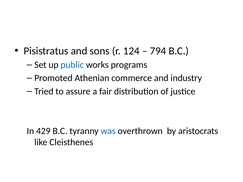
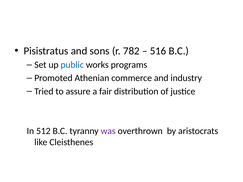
124: 124 -> 782
794: 794 -> 516
429: 429 -> 512
was colour: blue -> purple
